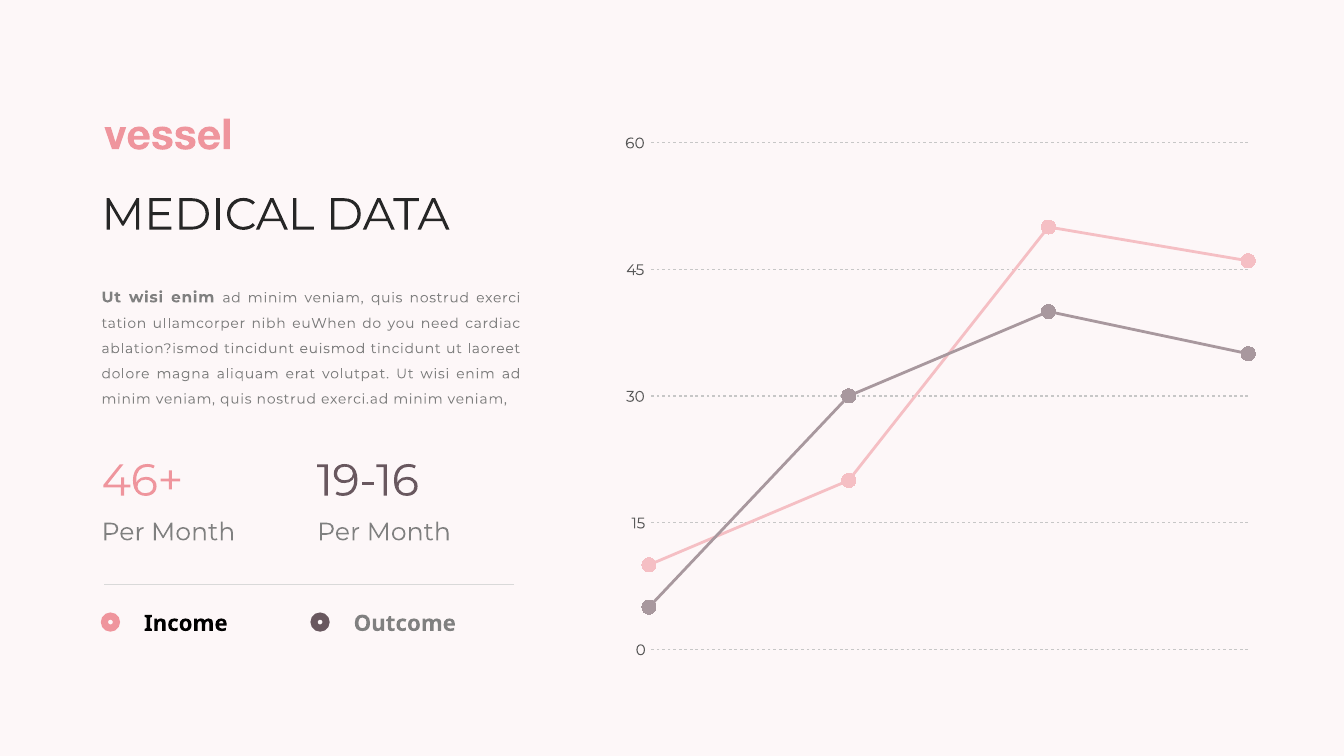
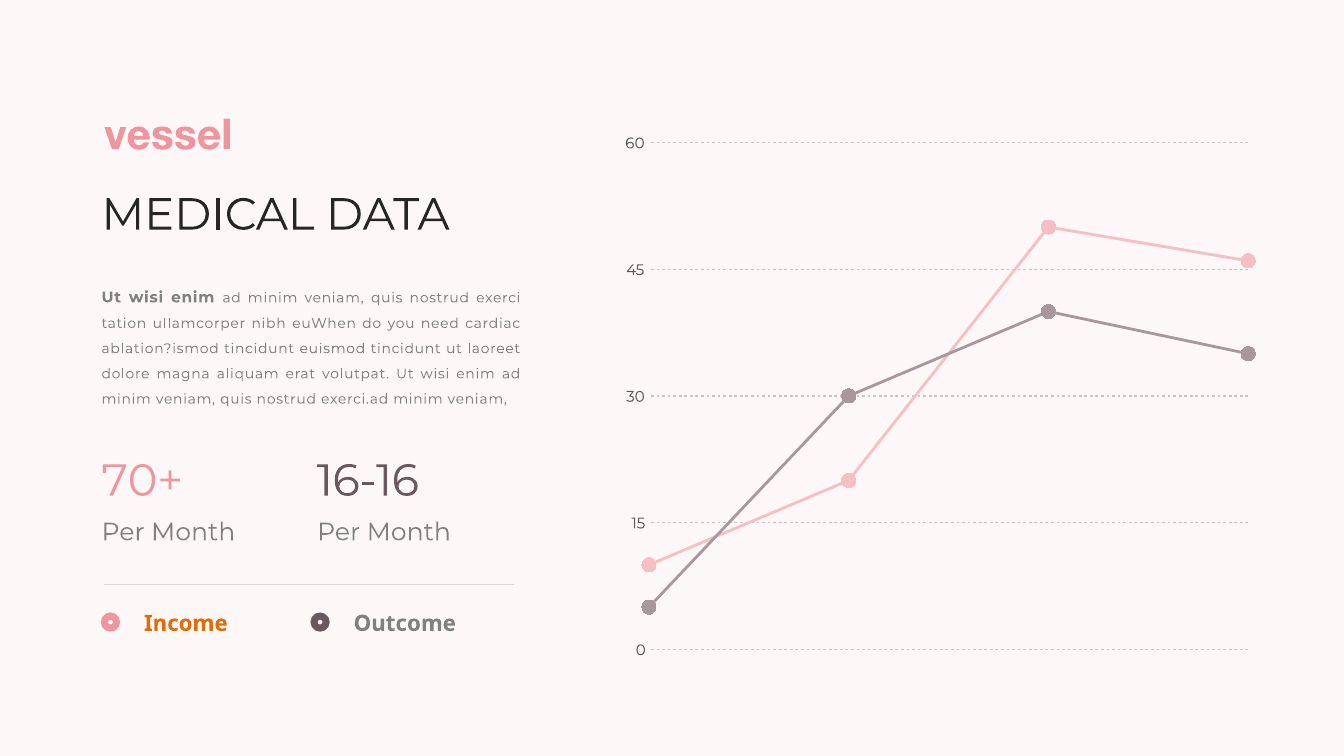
46+: 46+ -> 70+
19-16: 19-16 -> 16-16
Income colour: black -> orange
